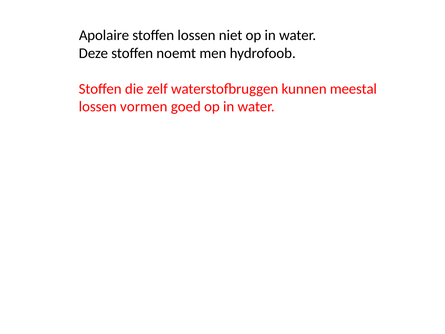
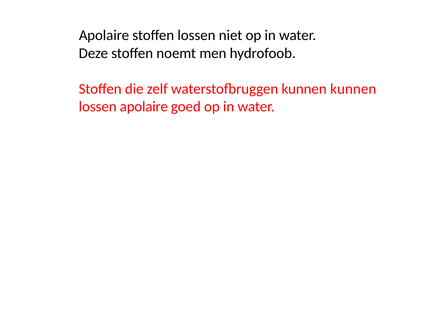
kunnen meestal: meestal -> kunnen
lossen vormen: vormen -> apolaire
